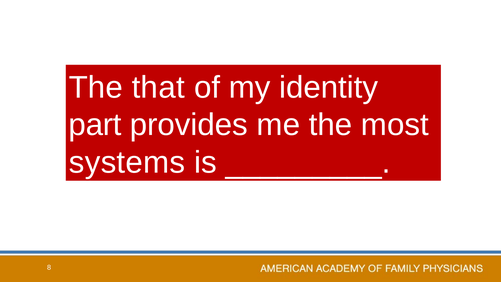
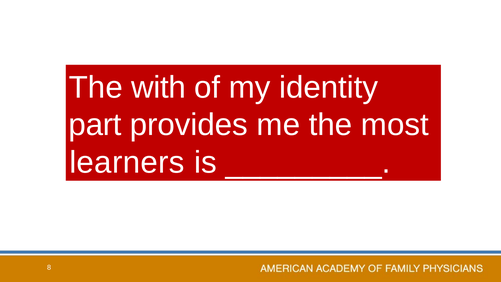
that: that -> with
systems: systems -> learners
